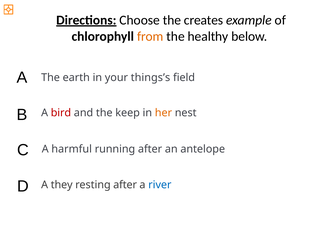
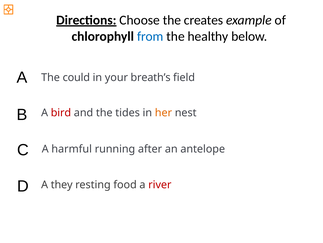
from colour: orange -> blue
earth: earth -> could
things’s: things’s -> breath’s
keep: keep -> tides
resting after: after -> food
river colour: blue -> red
